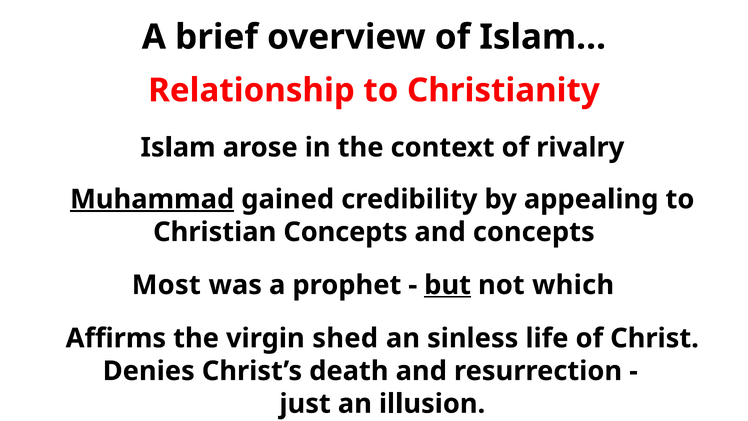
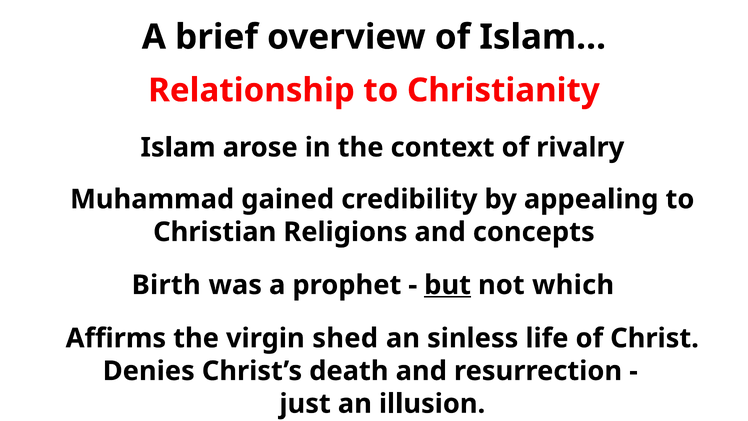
Muhammad underline: present -> none
Christian Concepts: Concepts -> Religions
Most: Most -> Birth
